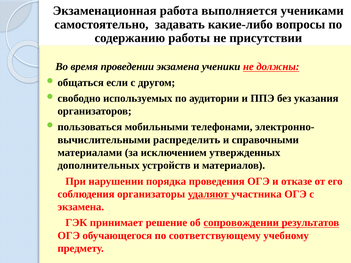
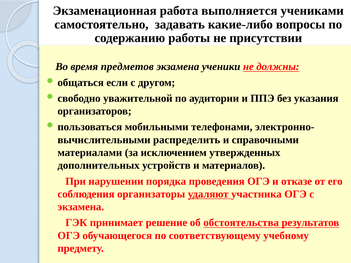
проведении: проведении -> предметов
используемых: используемых -> уважительной
сопровождении: сопровождении -> обстоятельства
